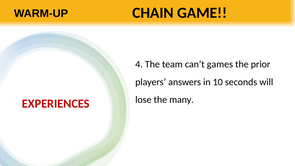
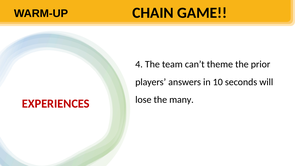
games: games -> theme
